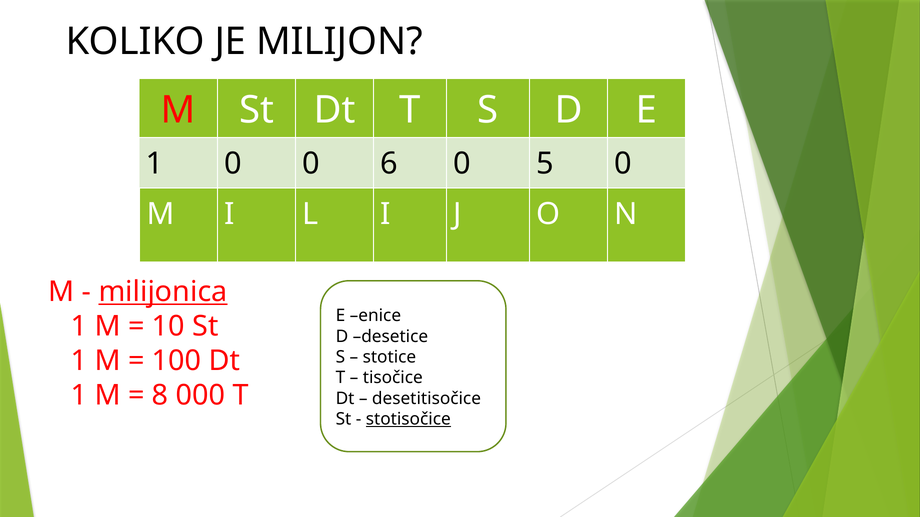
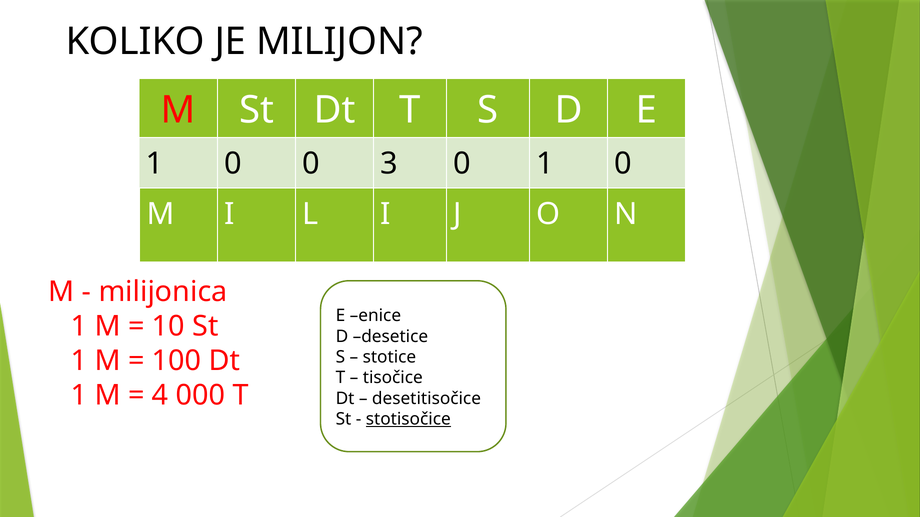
6: 6 -> 3
0 5: 5 -> 1
milijonica underline: present -> none
8: 8 -> 4
